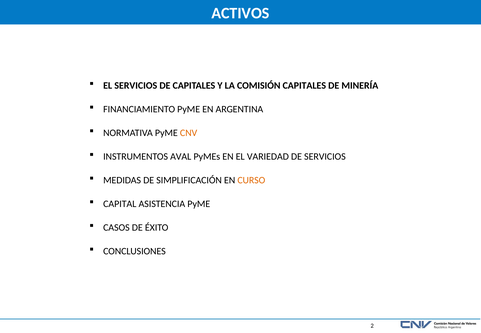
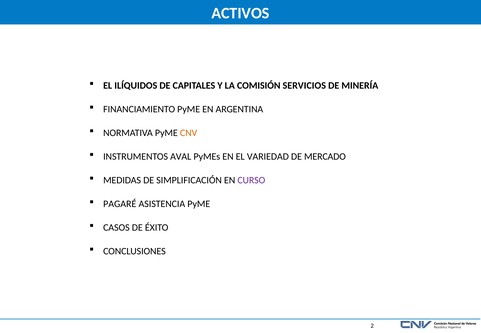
EL SERVICIOS: SERVICIOS -> ILÍQUIDOS
COMISIÓN CAPITALES: CAPITALES -> SERVICIOS
DE SERVICIOS: SERVICIOS -> MERCADO
CURSO colour: orange -> purple
CAPITAL: CAPITAL -> PAGARÉ
